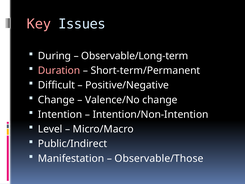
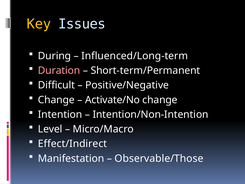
Key colour: pink -> yellow
Observable/Long-term: Observable/Long-term -> Influenced/Long-term
Valence/No: Valence/No -> Activate/No
Public/Indirect: Public/Indirect -> Effect/Indirect
